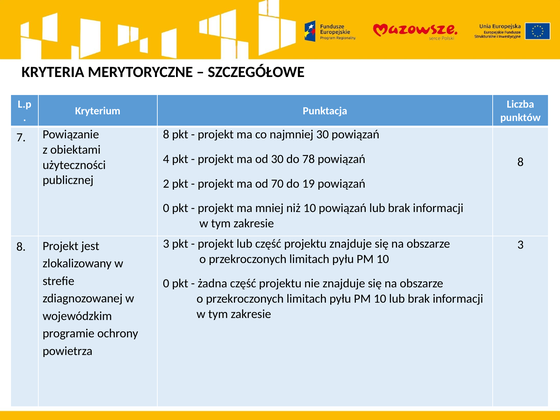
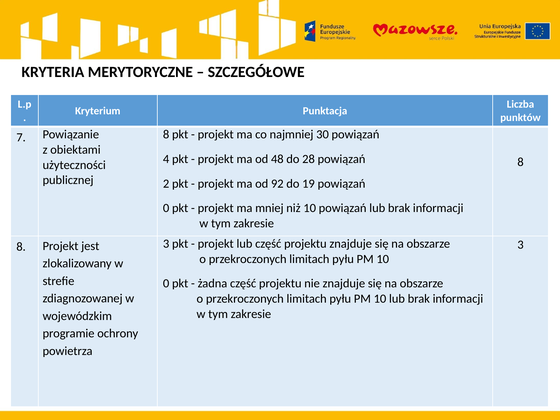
od 30: 30 -> 48
78: 78 -> 28
70: 70 -> 92
